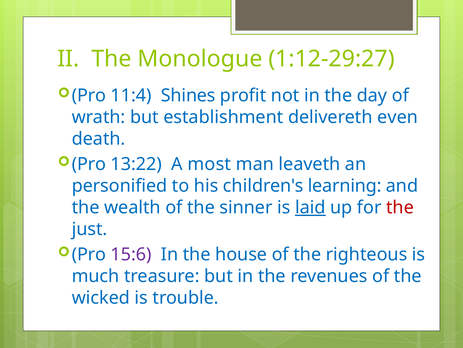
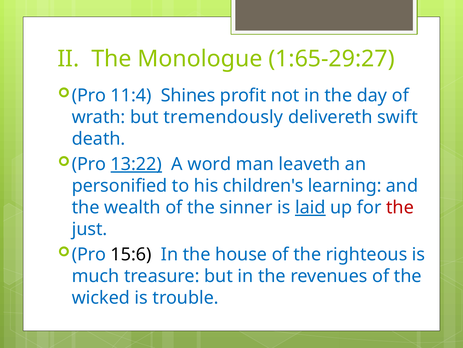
1:12-29:27: 1:12-29:27 -> 1:65-29:27
establishment: establishment -> tremendously
even: even -> swift
13:22 underline: none -> present
most: most -> word
15:6 colour: purple -> black
